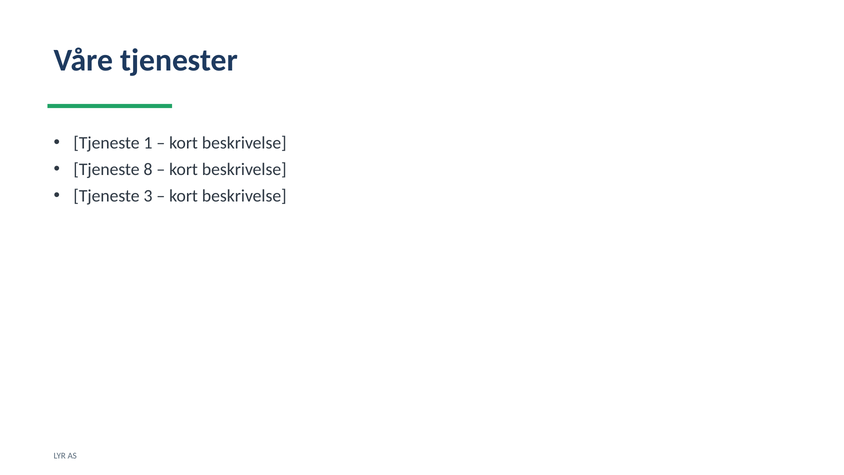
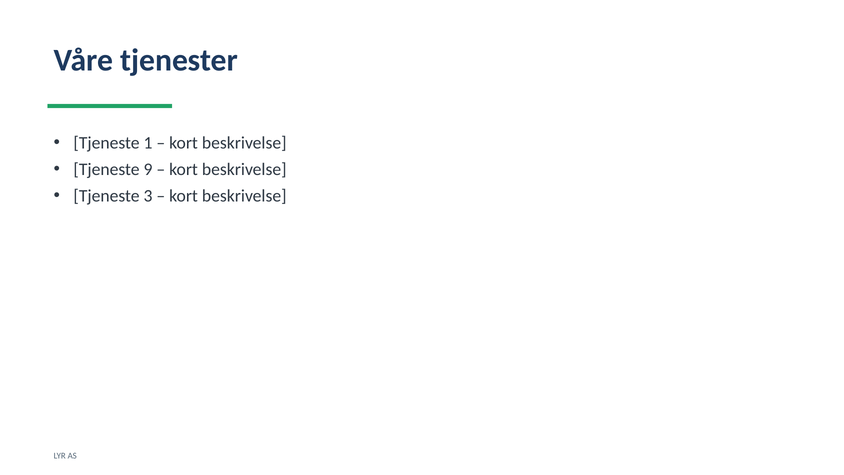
8: 8 -> 9
